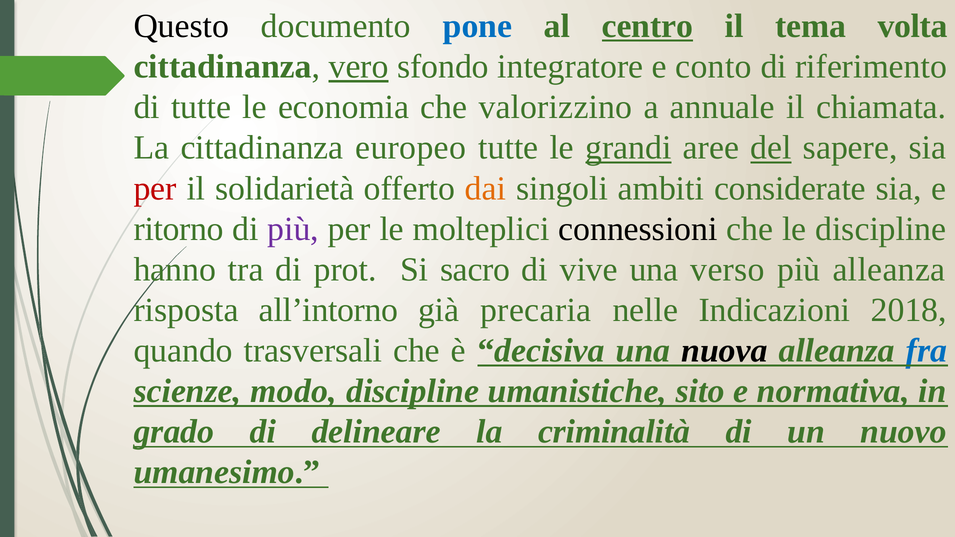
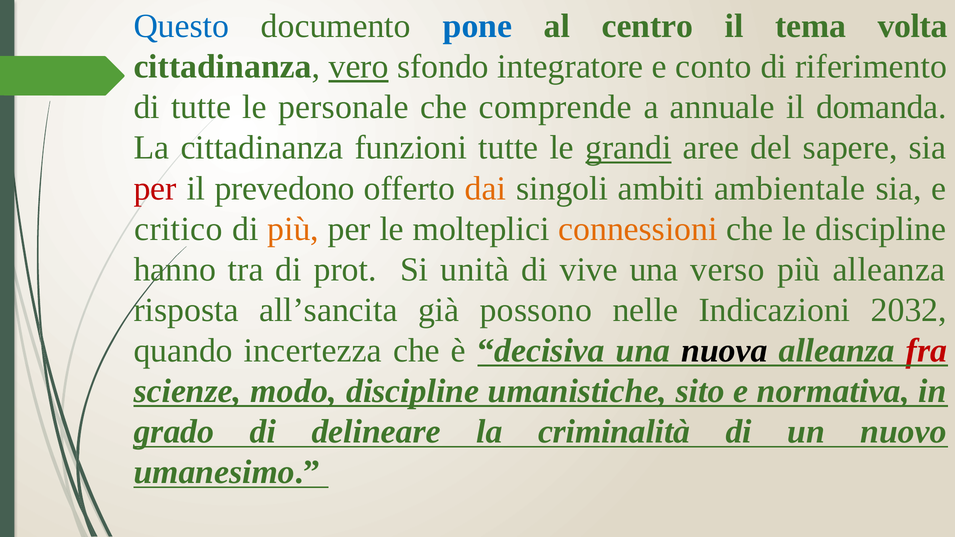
Questo colour: black -> blue
centro underline: present -> none
economia: economia -> personale
valorizzino: valorizzino -> comprende
chiamata: chiamata -> domanda
europeo: europeo -> funzioni
del underline: present -> none
solidarietà: solidarietà -> prevedono
considerate: considerate -> ambientale
ritorno: ritorno -> critico
più at (293, 229) colour: purple -> orange
connessioni colour: black -> orange
sacro: sacro -> unità
all’intorno: all’intorno -> all’sancita
precaria: precaria -> possono
2018: 2018 -> 2032
trasversali: trasversali -> incertezza
fra colour: blue -> red
